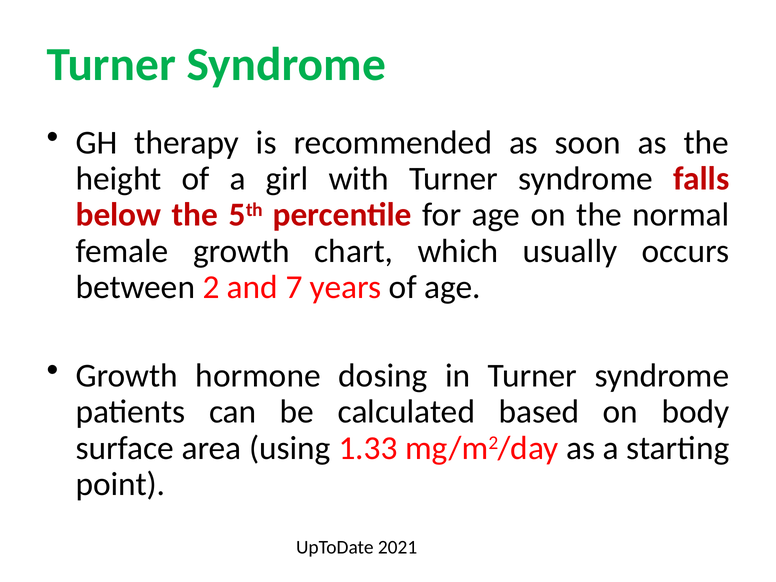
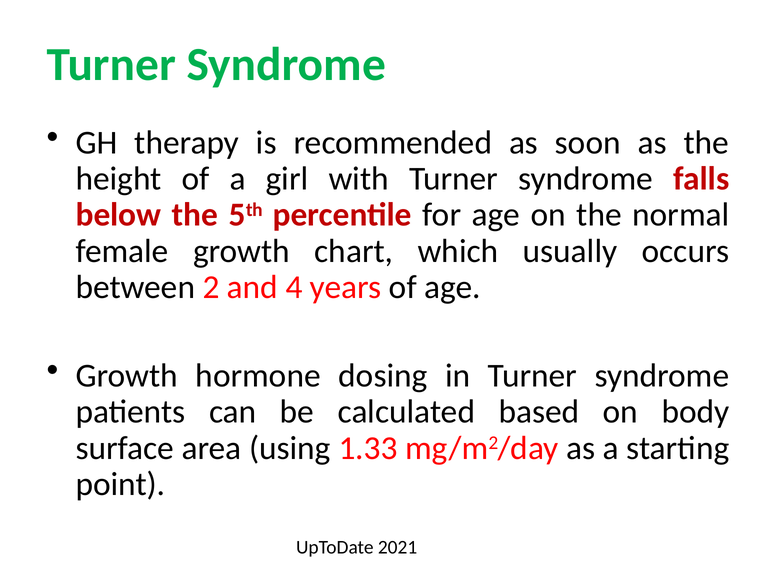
7: 7 -> 4
